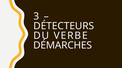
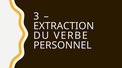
DÉTECTEURS: DÉTECTEURS -> EXTRACTION
DÉMARCHES: DÉMARCHES -> PERSONNEL
